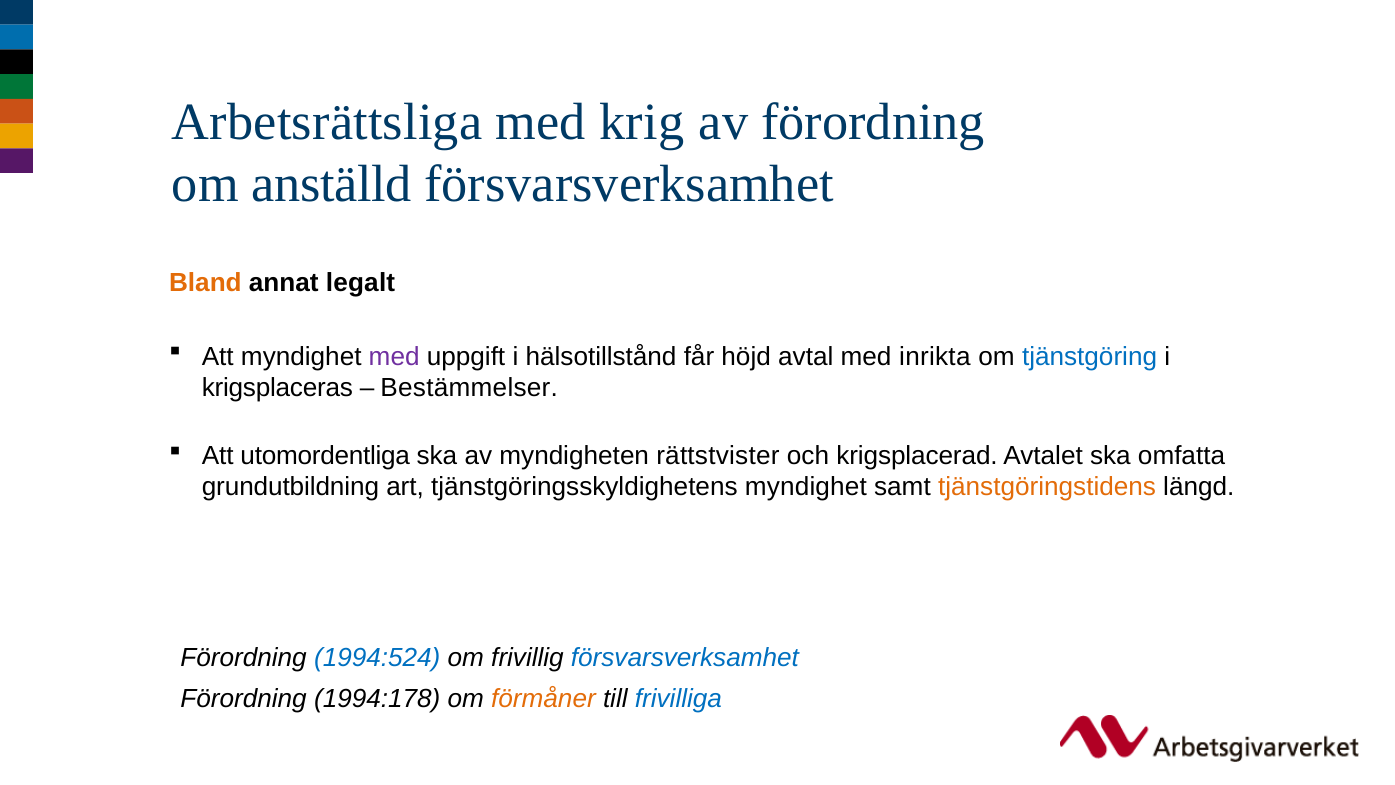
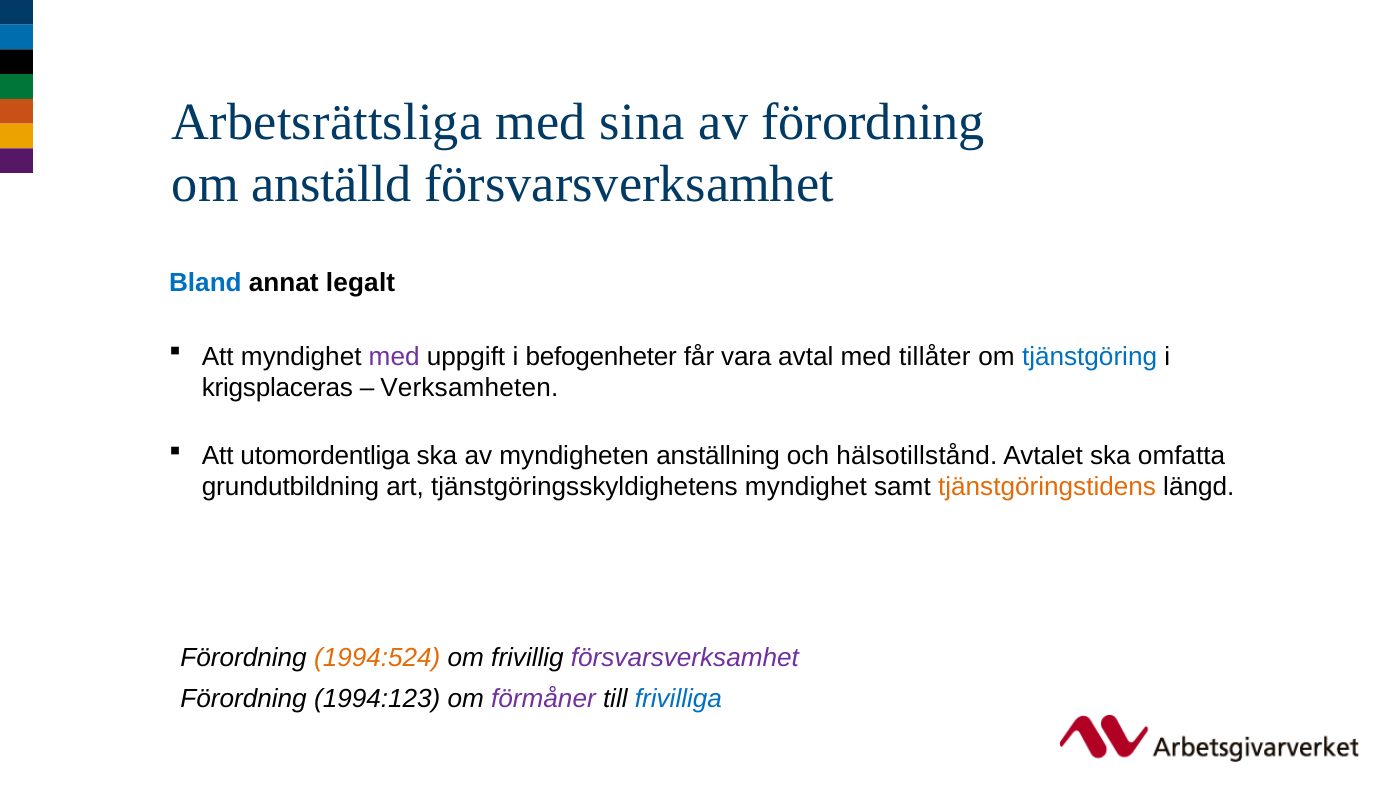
krig: krig -> sina
Bland colour: orange -> blue
hälsotillstånd: hälsotillstånd -> befogenheter
höjd: höjd -> vara
inrikta: inrikta -> tillåter
Bestämmelser: Bestämmelser -> Verksamheten
rättstvister: rättstvister -> anställning
krigsplacerad: krigsplacerad -> hälsotillstånd
1994:524 colour: blue -> orange
försvarsverksamhet at (685, 658) colour: blue -> purple
1994:178: 1994:178 -> 1994:123
förmåner colour: orange -> purple
